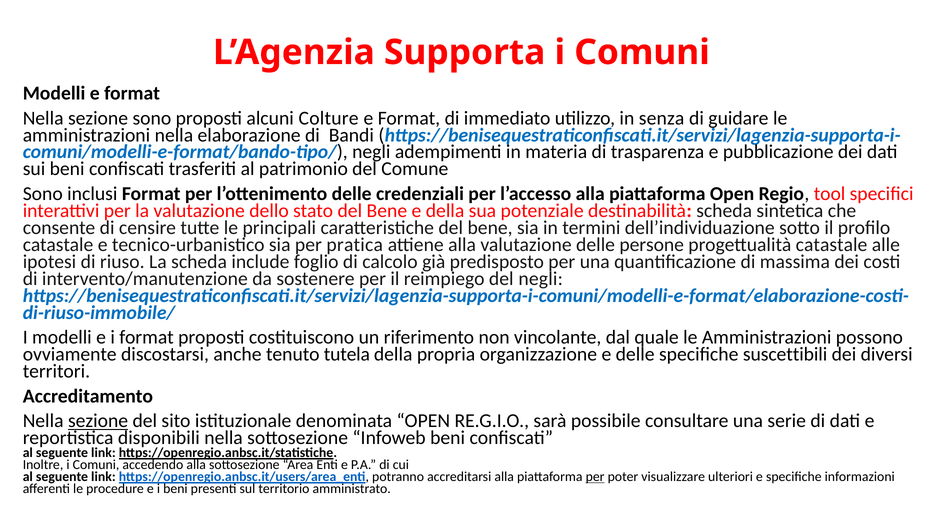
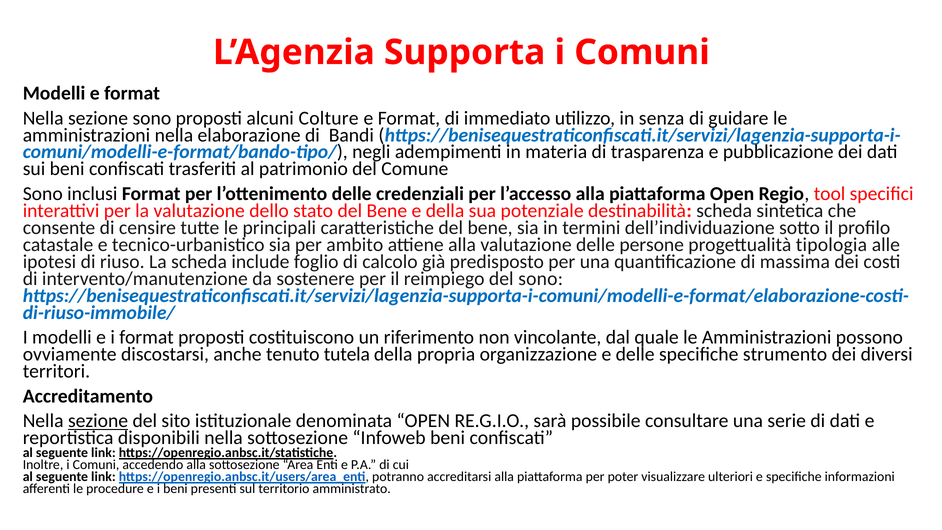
pratica: pratica -> ambito
progettualità catastale: catastale -> tipologia
del negli: negli -> sono
suscettibili: suscettibili -> strumento
per at (595, 477) underline: present -> none
